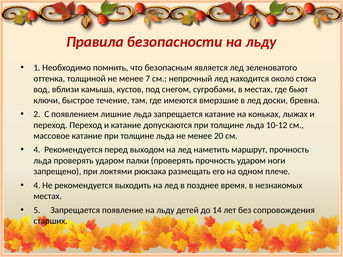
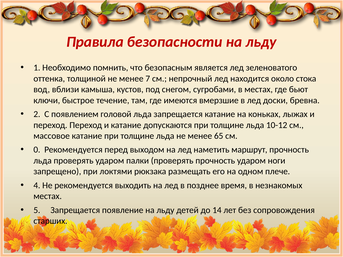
лишние: лишние -> головой
20: 20 -> 65
4 at (37, 150): 4 -> 0
